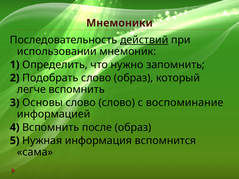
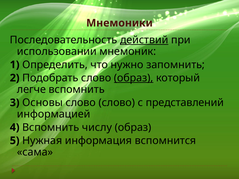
образ at (134, 78) underline: none -> present
воспоминание: воспоминание -> представлений
после: после -> числу
